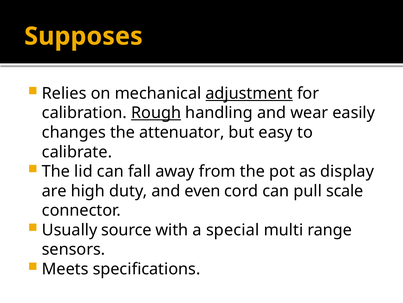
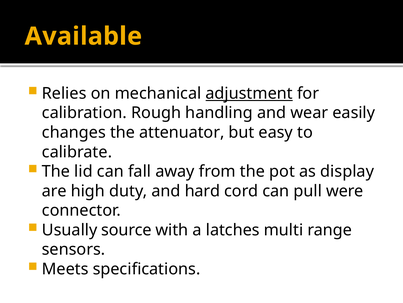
Supposes: Supposes -> Available
Rough underline: present -> none
even: even -> hard
scale: scale -> were
special: special -> latches
